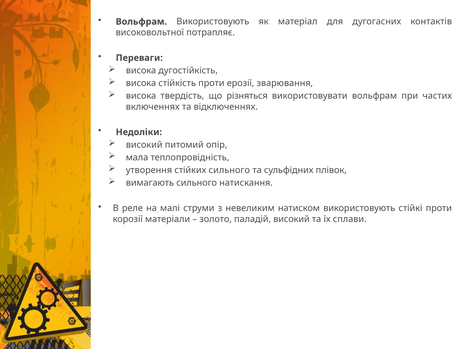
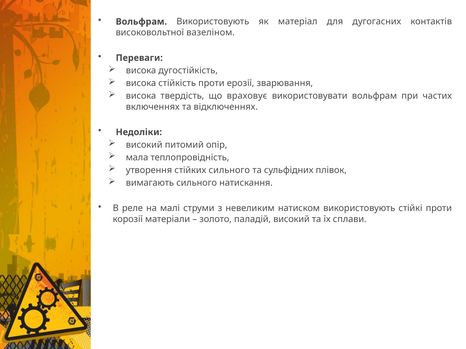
потрапляє: потрапляє -> вазеліном
різняться: різняться -> враховує
